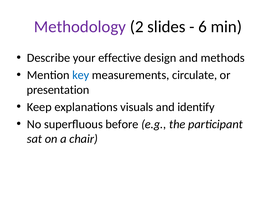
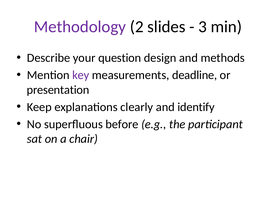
6: 6 -> 3
effective: effective -> question
key colour: blue -> purple
circulate: circulate -> deadline
visuals: visuals -> clearly
